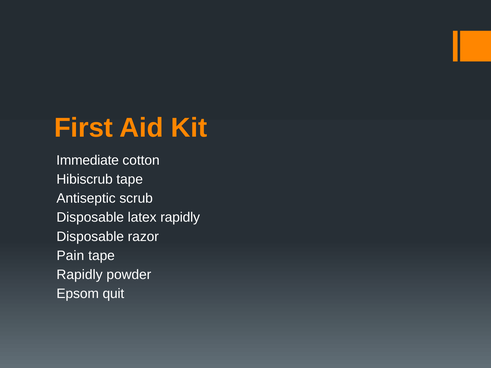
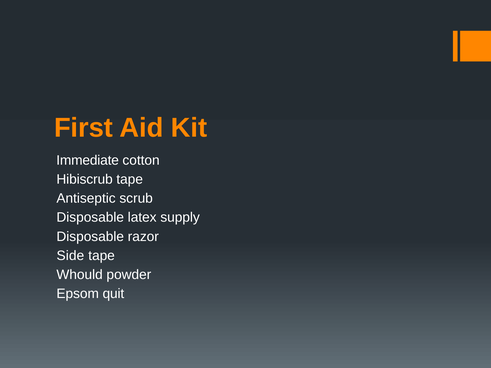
latex rapidly: rapidly -> supply
Pain: Pain -> Side
Rapidly at (80, 275): Rapidly -> Whould
